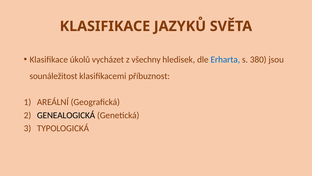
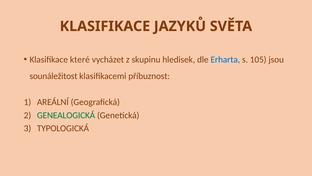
úkolů: úkolů -> které
všechny: všechny -> skupinu
380: 380 -> 105
GENEALOGICKÁ colour: black -> green
